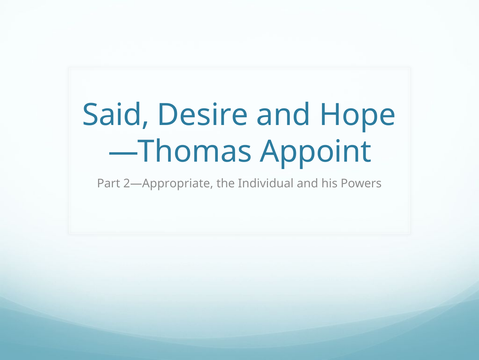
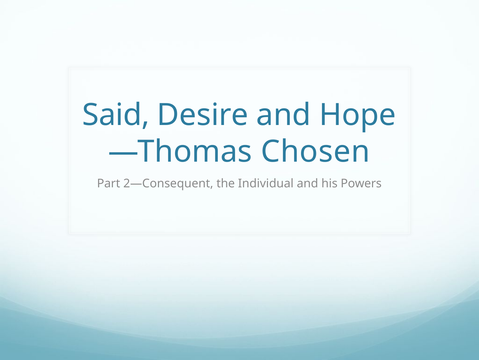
Appoint: Appoint -> Chosen
2—Appropriate: 2—Appropriate -> 2—Consequent
